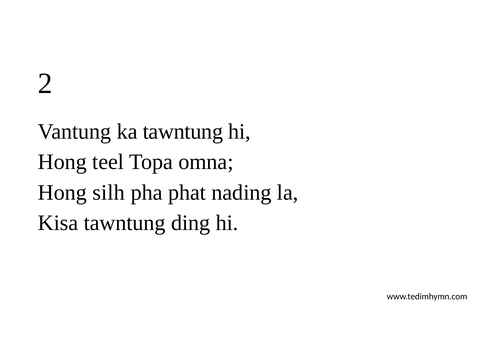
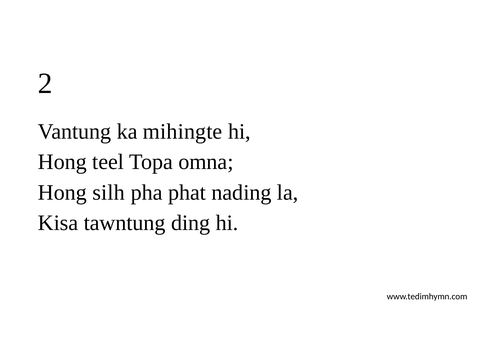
ka tawntung: tawntung -> mihingte
